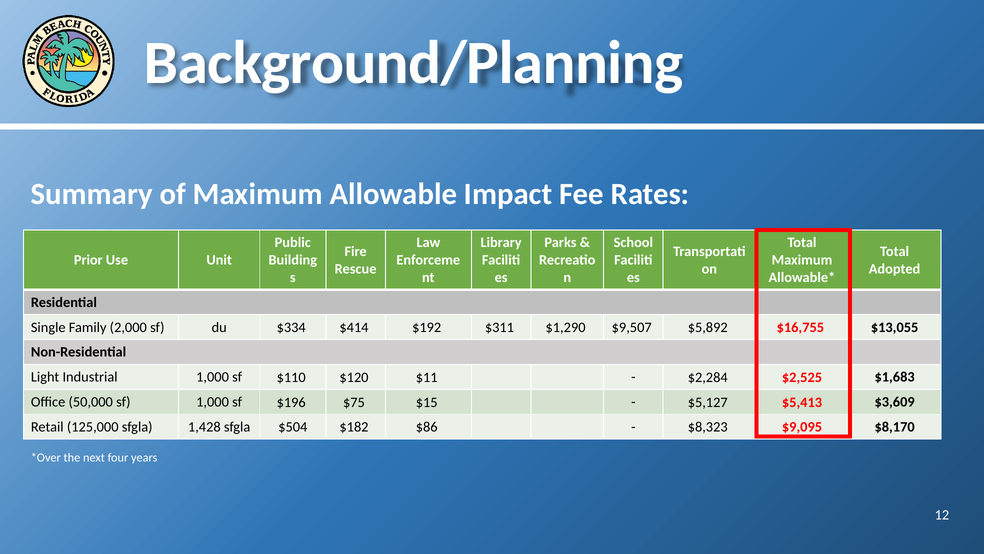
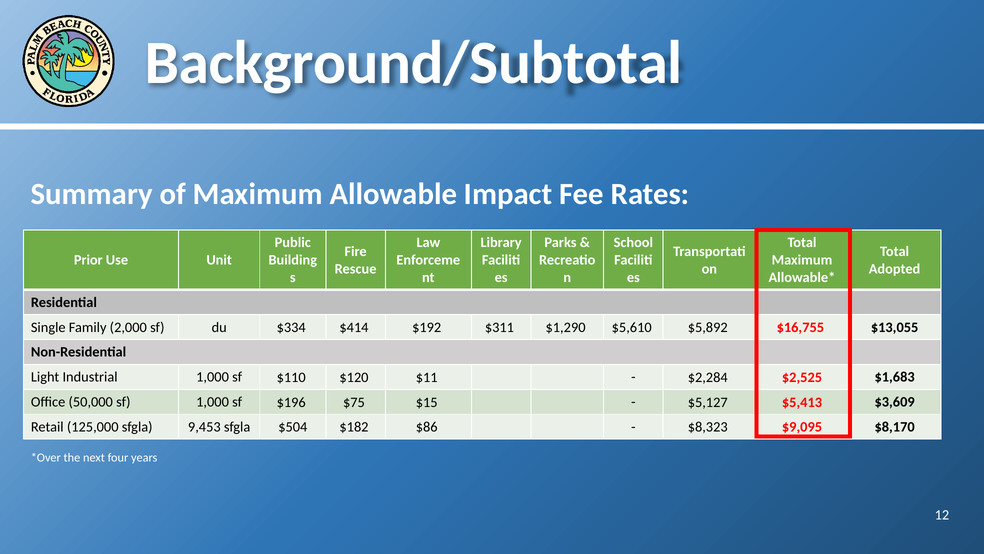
Background/Planning: Background/Planning -> Background/Subtotal
$9,507: $9,507 -> $5,610
1,428: 1,428 -> 9,453
